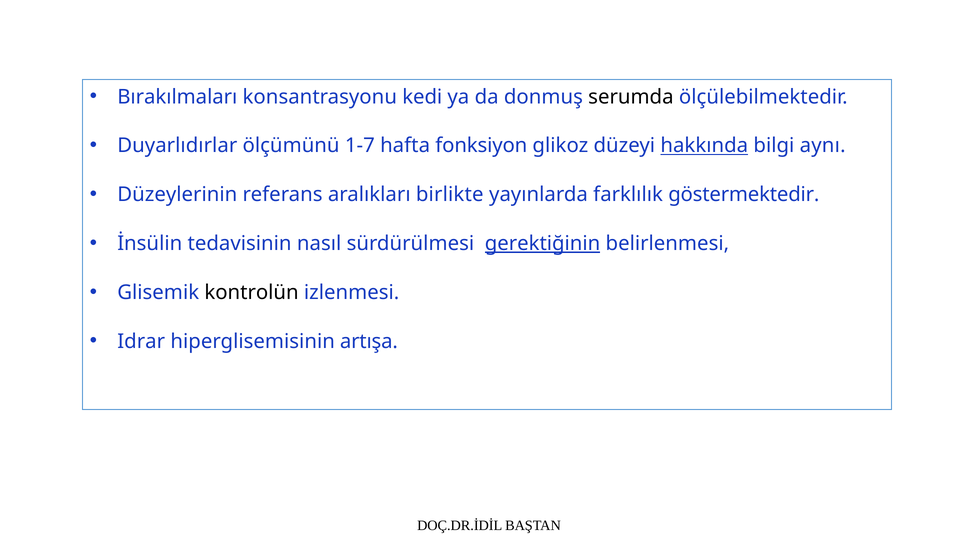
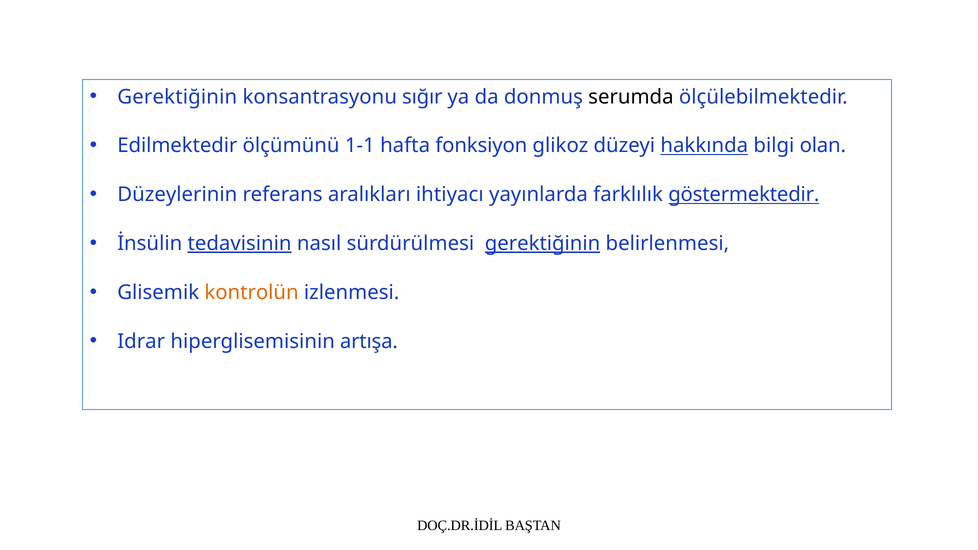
Bırakılmaları at (177, 97): Bırakılmaları -> Gerektiğinin
kedi: kedi -> sığır
Duyarlıdırlar: Duyarlıdırlar -> Edilmektedir
1-7: 1-7 -> 1-1
aynı: aynı -> olan
birlikte: birlikte -> ihtiyacı
göstermektedir underline: none -> present
tedavisinin underline: none -> present
kontrolün colour: black -> orange
